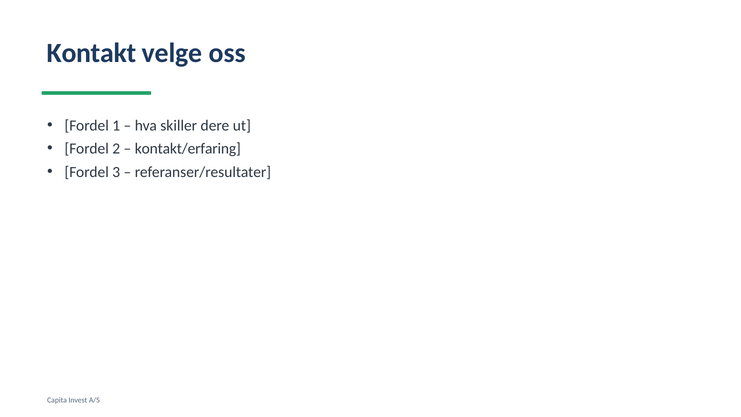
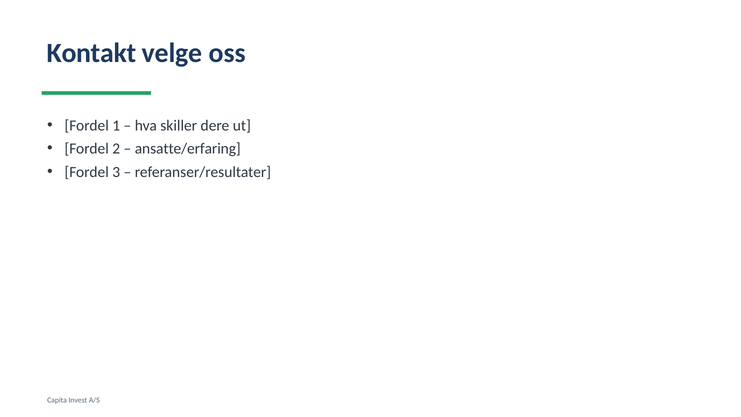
kontakt/erfaring: kontakt/erfaring -> ansatte/erfaring
